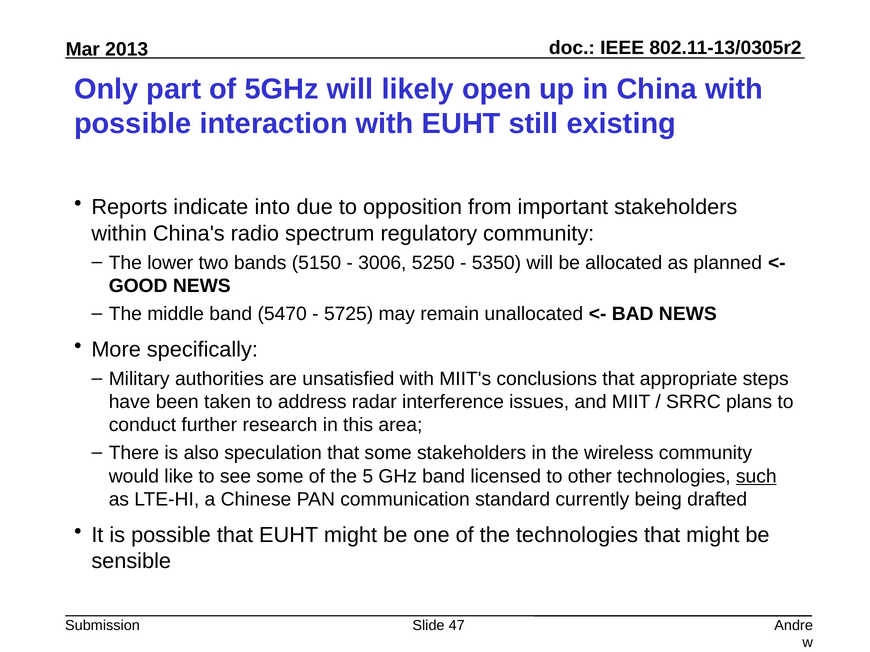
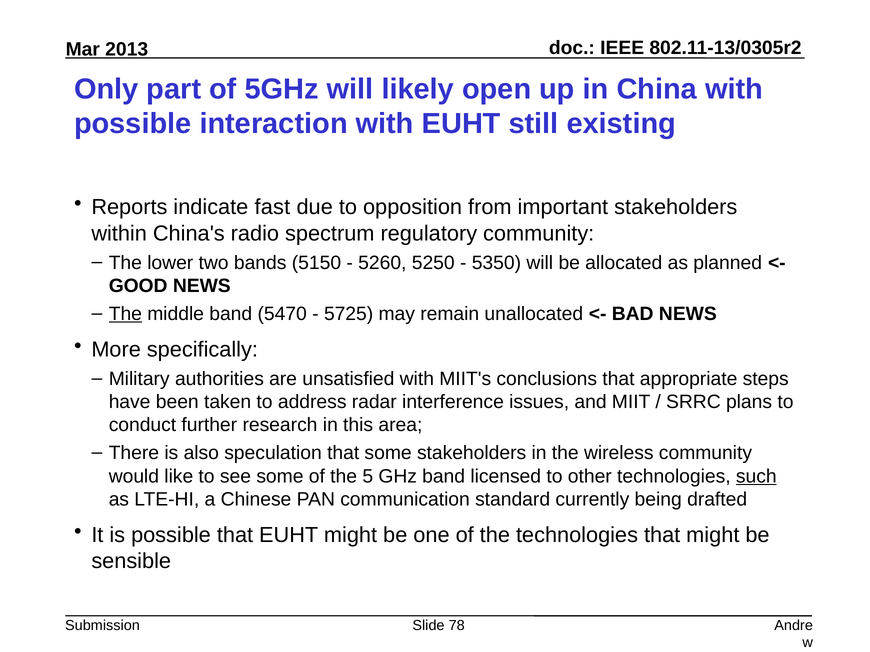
into: into -> fast
3006: 3006 -> 5260
The at (125, 314) underline: none -> present
47: 47 -> 78
